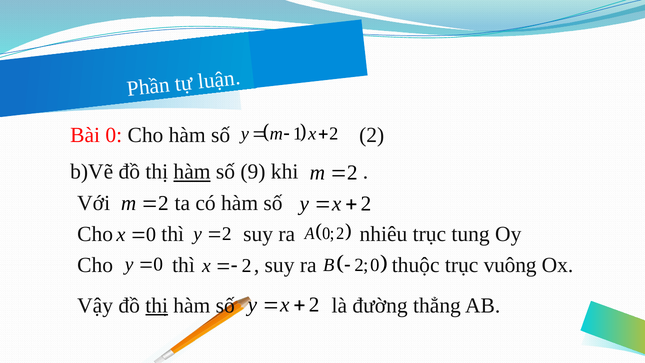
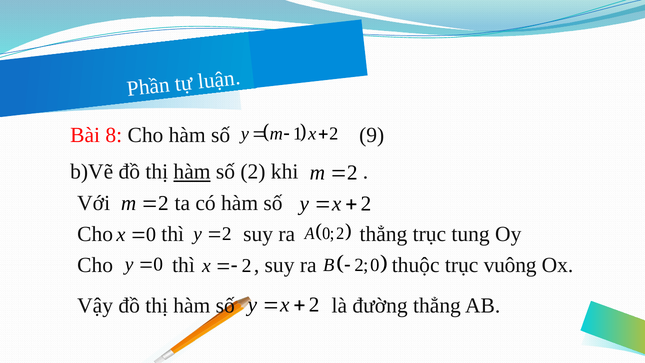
Bài 0: 0 -> 8
Cho hàm số 2: 2 -> 9
9 at (253, 172): 9 -> 2
ra nhiêu: nhiêu -> thẳng
thị at (157, 305) underline: present -> none
